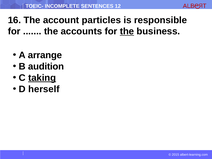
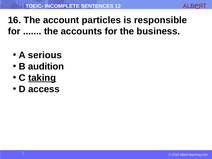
the at (127, 31) underline: present -> none
arrange: arrange -> serious
herself: herself -> access
